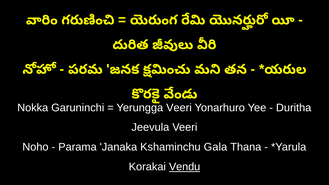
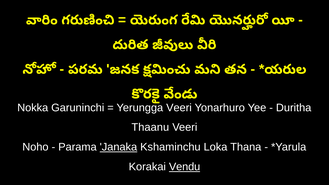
Jeevula: Jeevula -> Thaanu
Janaka underline: none -> present
Gala: Gala -> Loka
